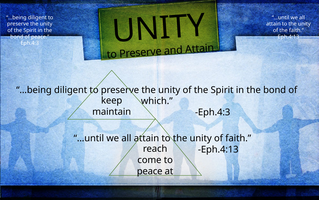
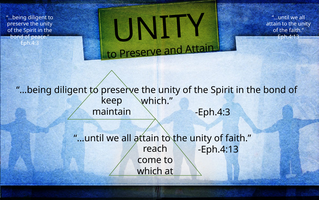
peace at (150, 171): peace -> which
